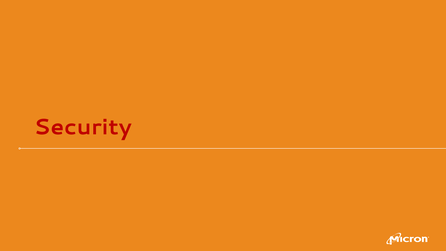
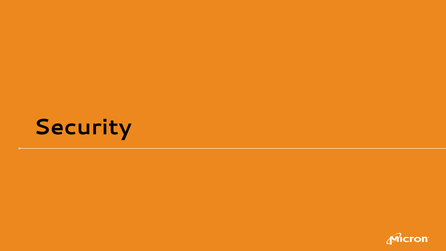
Security colour: red -> black
